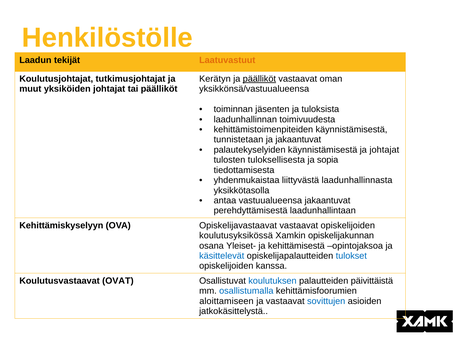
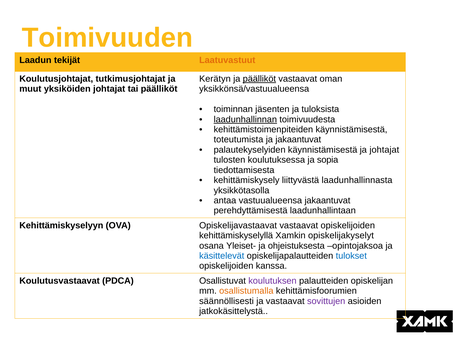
Henkilöstölle: Henkilöstölle -> Toimivuuden
laadunhallinnan underline: none -> present
tunnistetaan: tunnistetaan -> toteutumista
tuloksellisesta: tuloksellisesta -> koulutuksessa
yhdenmukaistaa: yhdenmukaistaa -> kehittämiskysely
koulutusyksikössä: koulutusyksikössä -> kehittämiskyselyllä
opiskelijakunnan: opiskelijakunnan -> opiskelijakyselyt
kehittämisestä: kehittämisestä -> ohjeistuksesta
OVAT: OVAT -> PDCA
koulutuksen colour: blue -> purple
päivittäistä: päivittäistä -> opiskelijan
osallistumalla colour: blue -> orange
aloittamiseen: aloittamiseen -> säännöllisesti
sovittujen colour: blue -> purple
